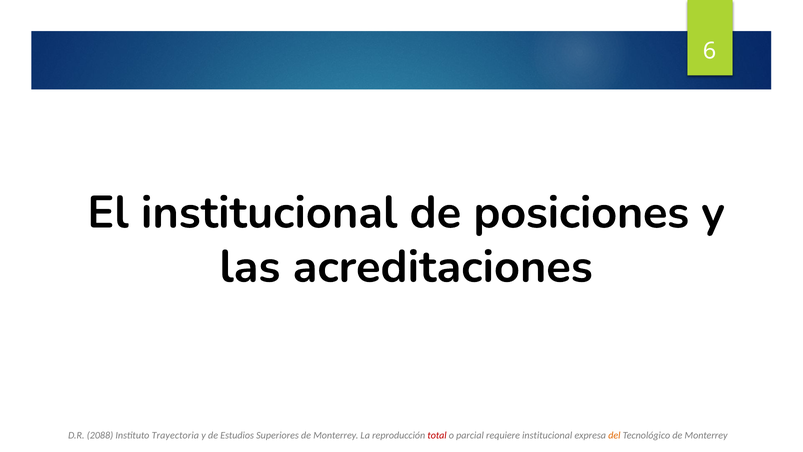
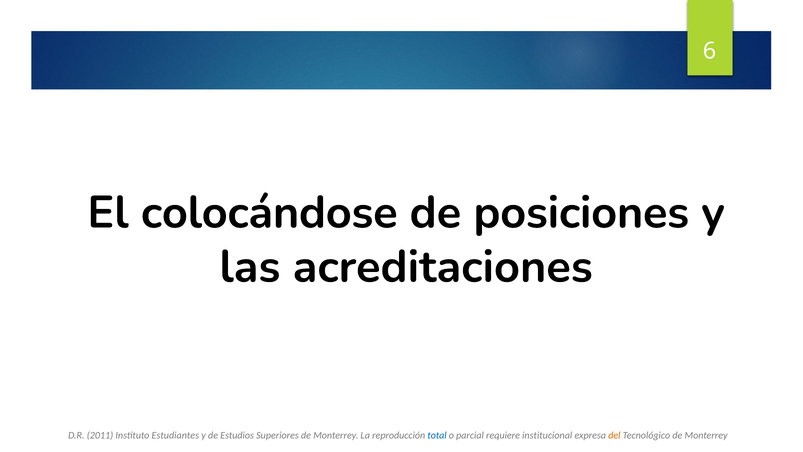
El institucional: institucional -> colocándose
2088: 2088 -> 2011
Trayectoria: Trayectoria -> Estudiantes
total colour: red -> blue
